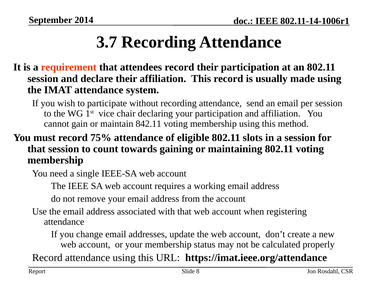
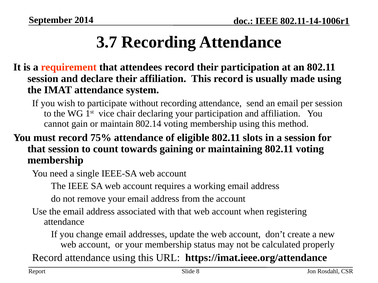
842.11: 842.11 -> 802.14
